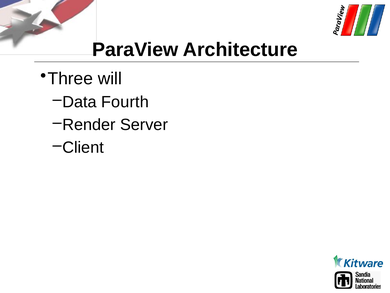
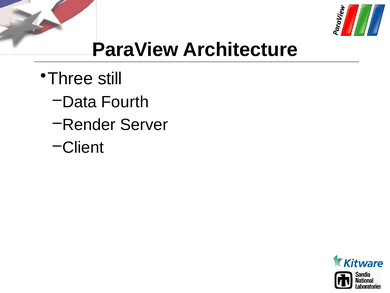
will: will -> still
